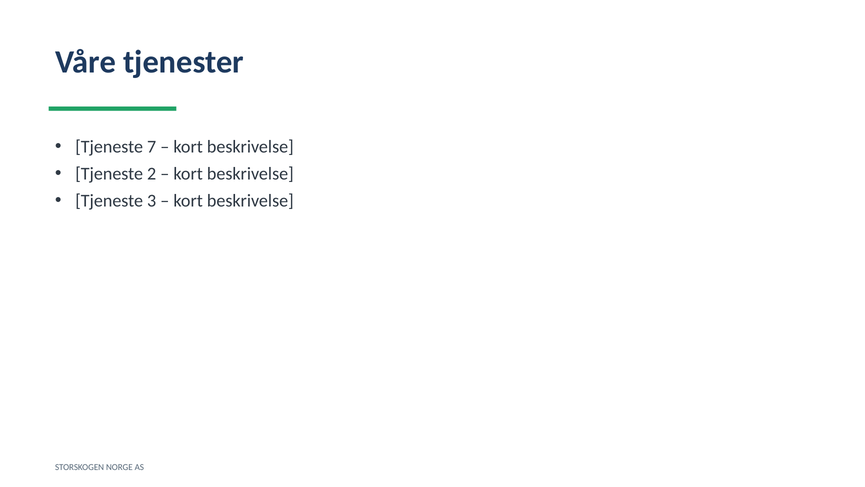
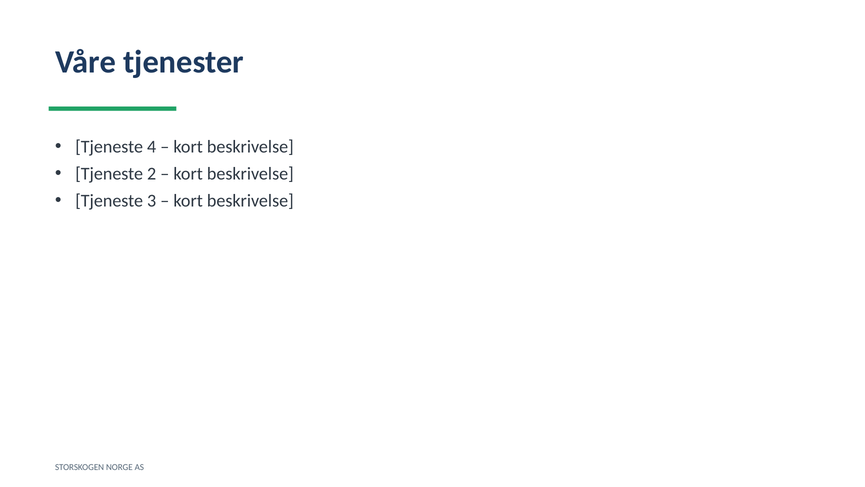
7: 7 -> 4
